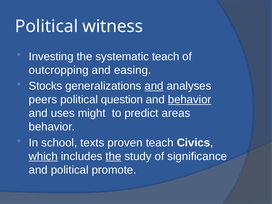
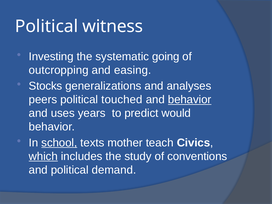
systematic teach: teach -> going
and at (154, 86) underline: present -> none
question: question -> touched
might: might -> years
areas: areas -> would
school underline: none -> present
proven: proven -> mother
the at (113, 156) underline: present -> none
significance: significance -> conventions
promote: promote -> demand
